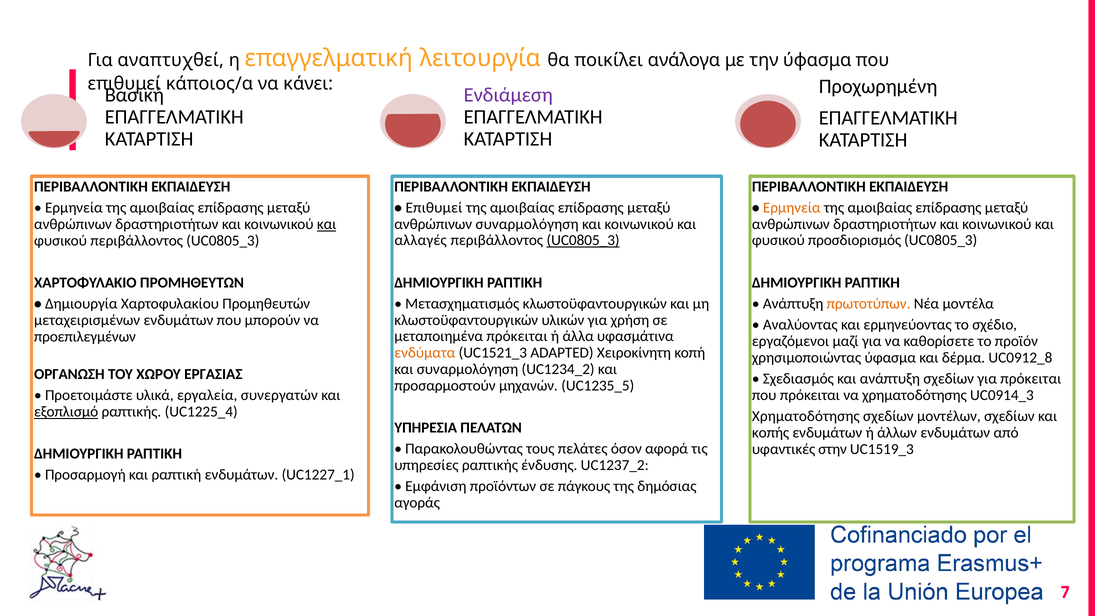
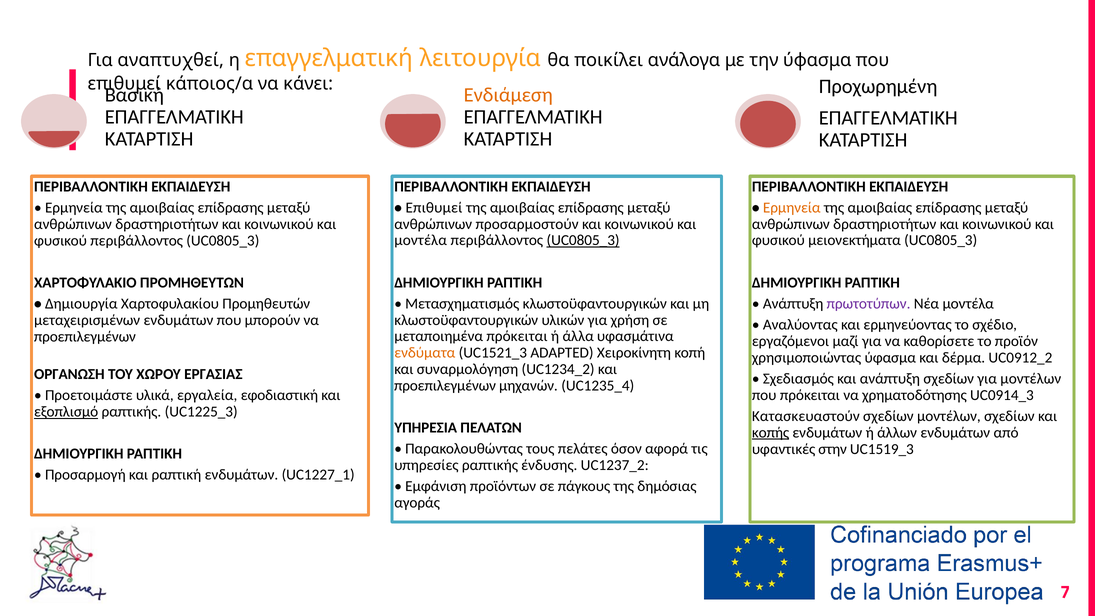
Ενδιάμεση colour: purple -> orange
ανθρώπινων συναρμολόγηση: συναρμολόγηση -> προσαρμοστούν
και at (327, 224) underline: present -> none
αλλαγές at (421, 240): αλλαγές -> μοντέλα
προσδιορισμός: προσδιορισμός -> μειονεκτήματα
πρωτοτύπων colour: orange -> purple
UC0912_8: UC0912_8 -> UC0912_2
για πρόκειται: πρόκειται -> μοντέλων
προσαρμοστούν at (445, 386): προσαρμοστούν -> προεπιλεγμένων
UC1235_5: UC1235_5 -> UC1235_4
συνεργατών: συνεργατών -> εφοδιαστική
UC1225_4: UC1225_4 -> UC1225_3
Χρηματοδότησης at (806, 416): Χρηματοδότησης -> Κατασκευαστούν
κοπής underline: none -> present
